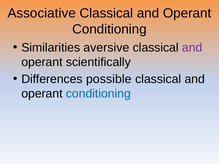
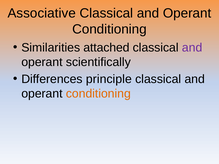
aversive: aversive -> attached
possible: possible -> principle
conditioning at (98, 94) colour: blue -> orange
